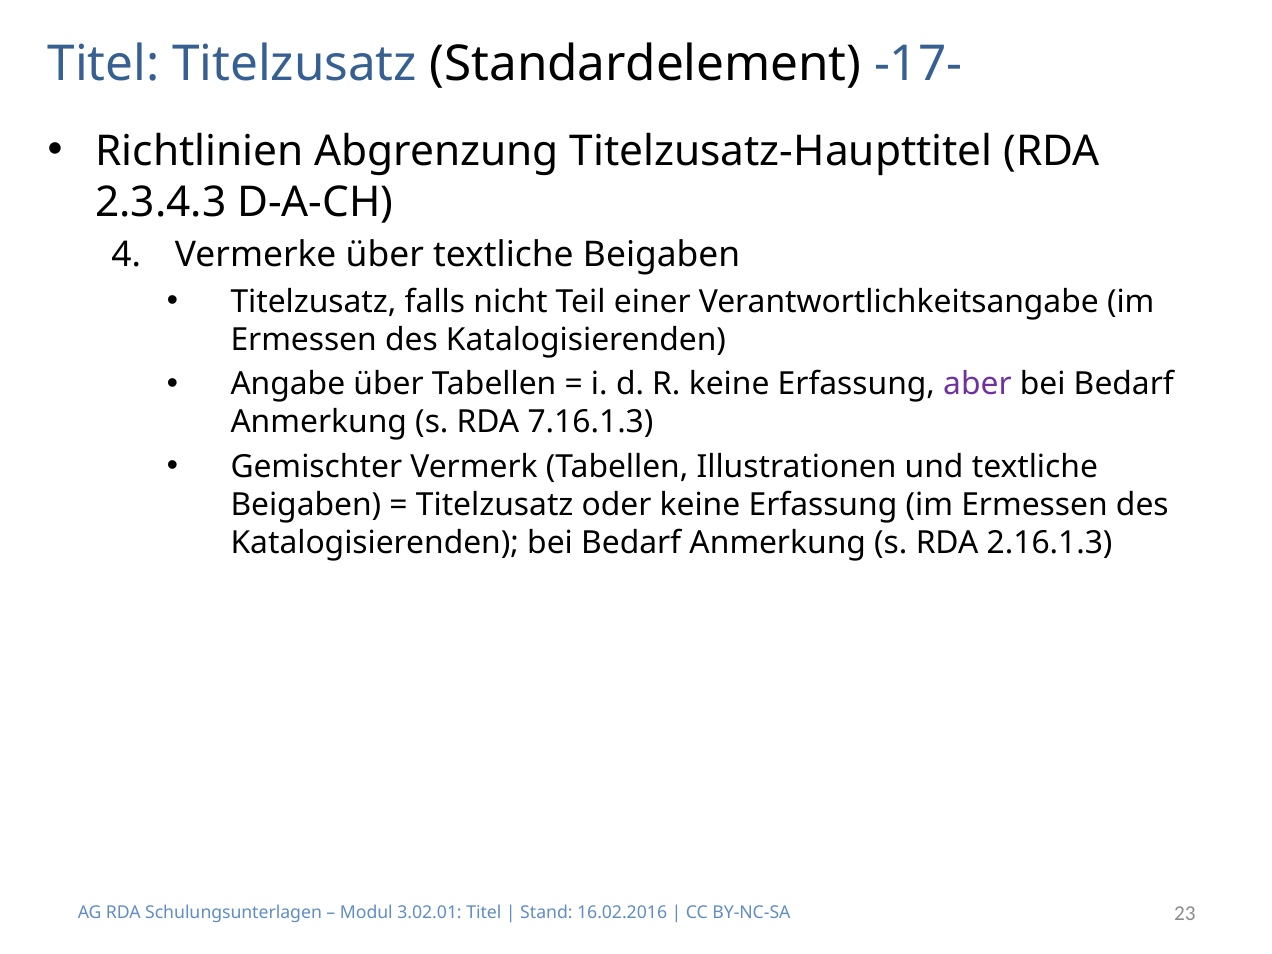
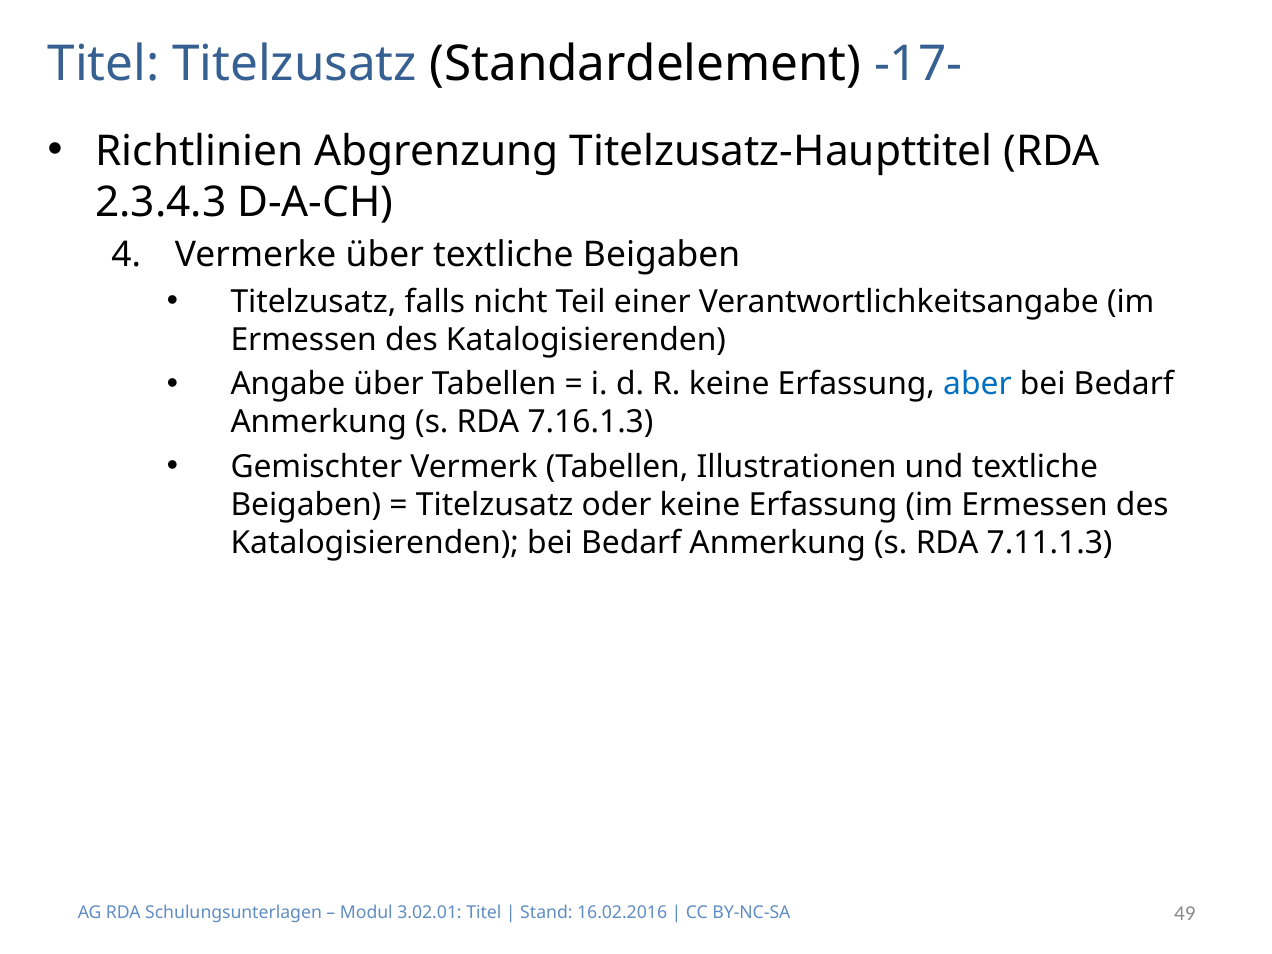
aber colour: purple -> blue
2.16.1.3: 2.16.1.3 -> 7.11.1.3
23: 23 -> 49
